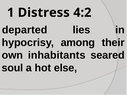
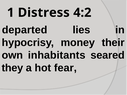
among: among -> money
soul: soul -> they
else: else -> fear
